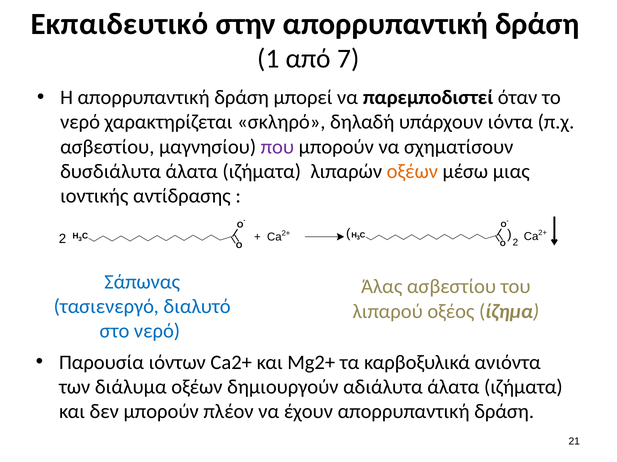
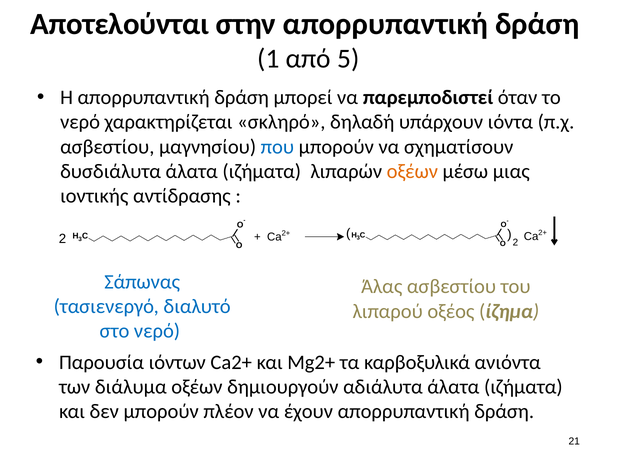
Εκπαιδευτικό: Εκπαιδευτικό -> Αποτελούνται
7: 7 -> 5
που colour: purple -> blue
